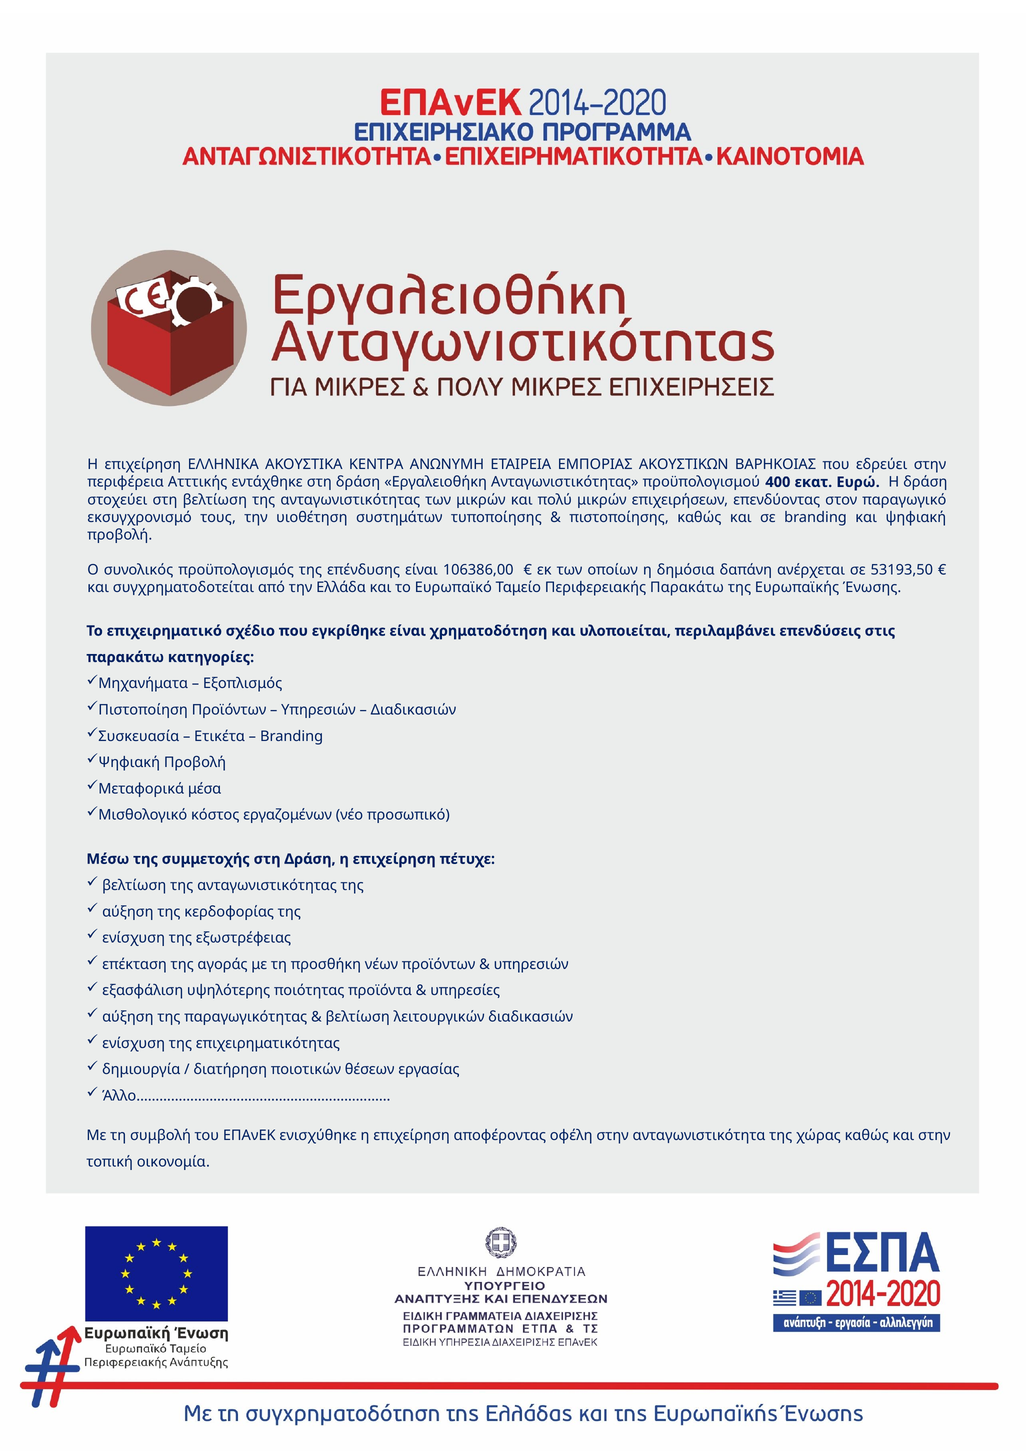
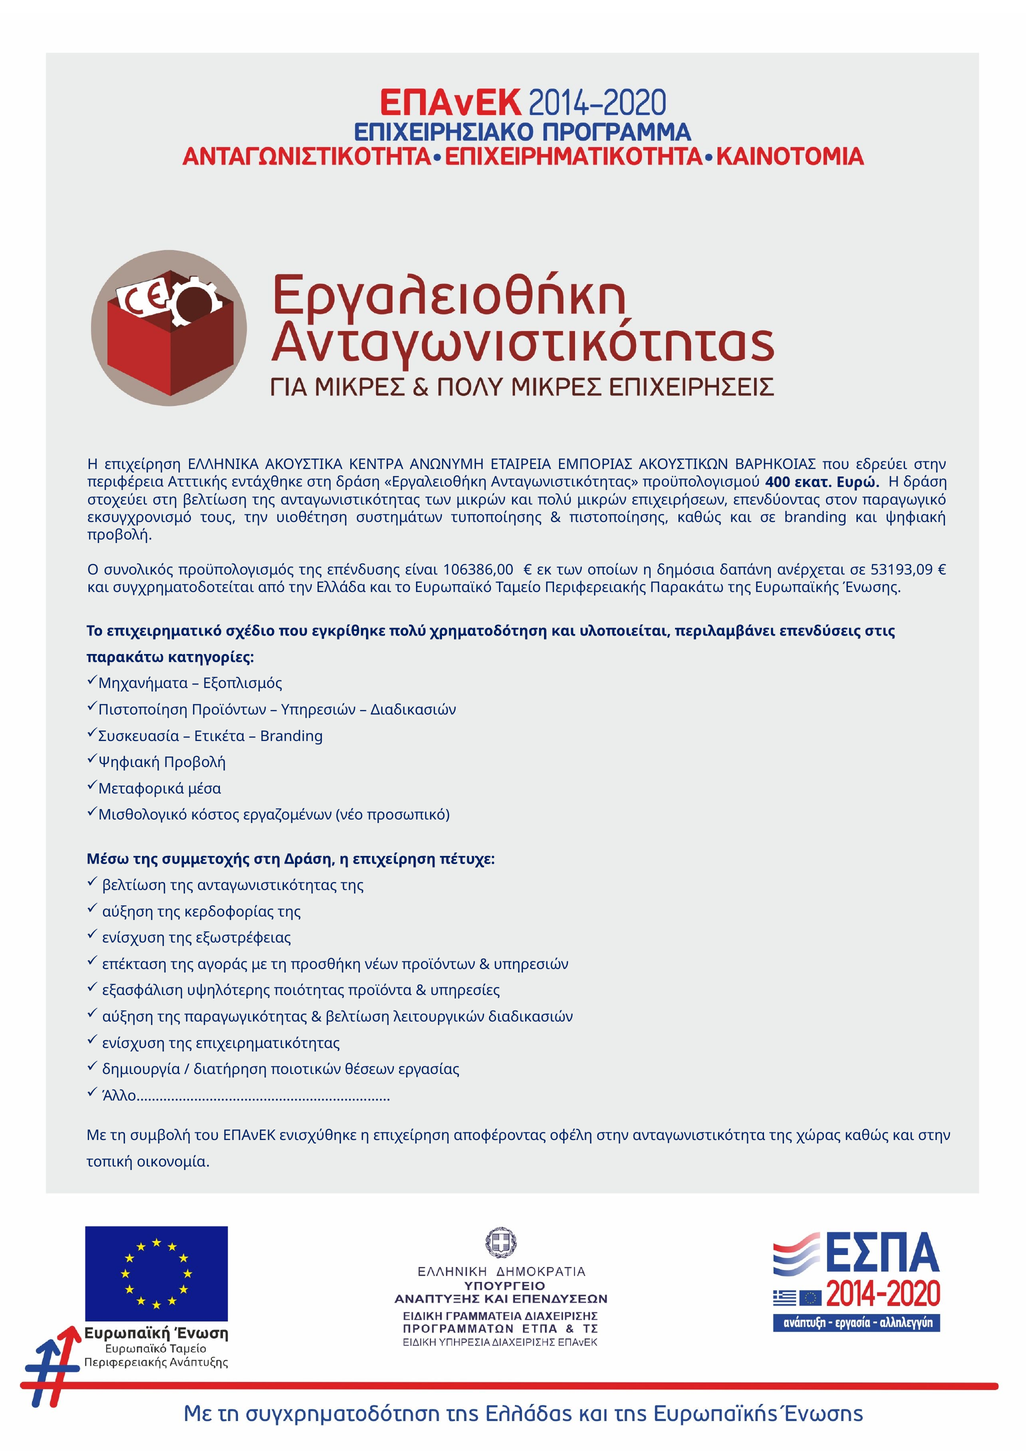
53193,50: 53193,50 -> 53193,09
εγκρίθηκε είναι: είναι -> πολύ
